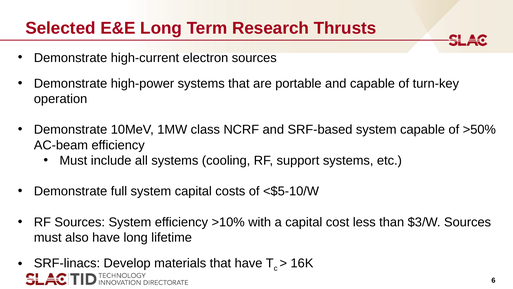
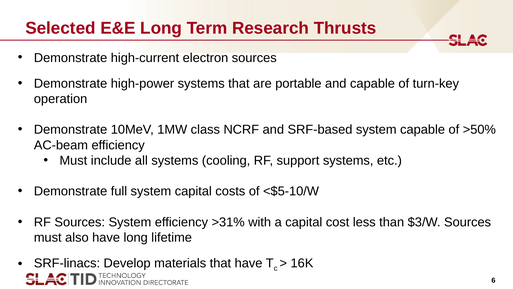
>10%: >10% -> >31%
